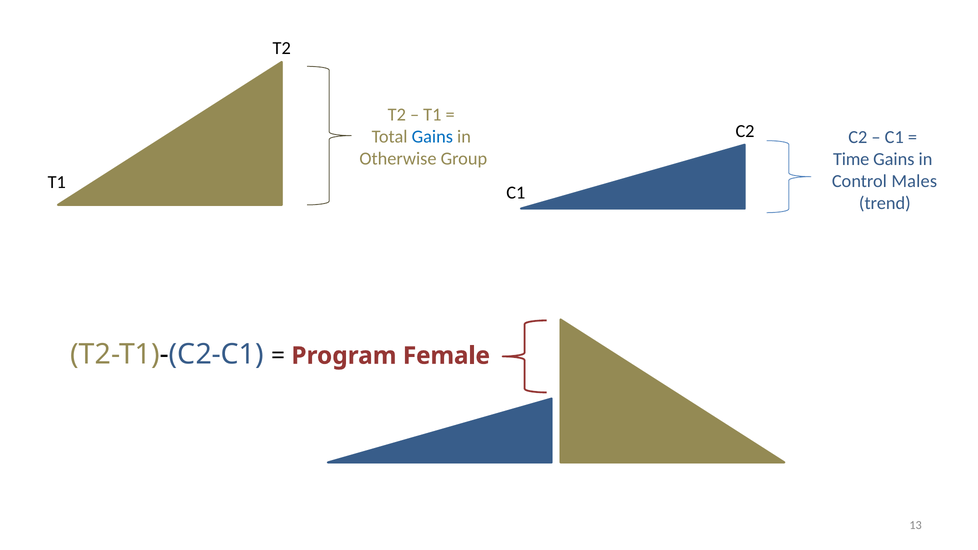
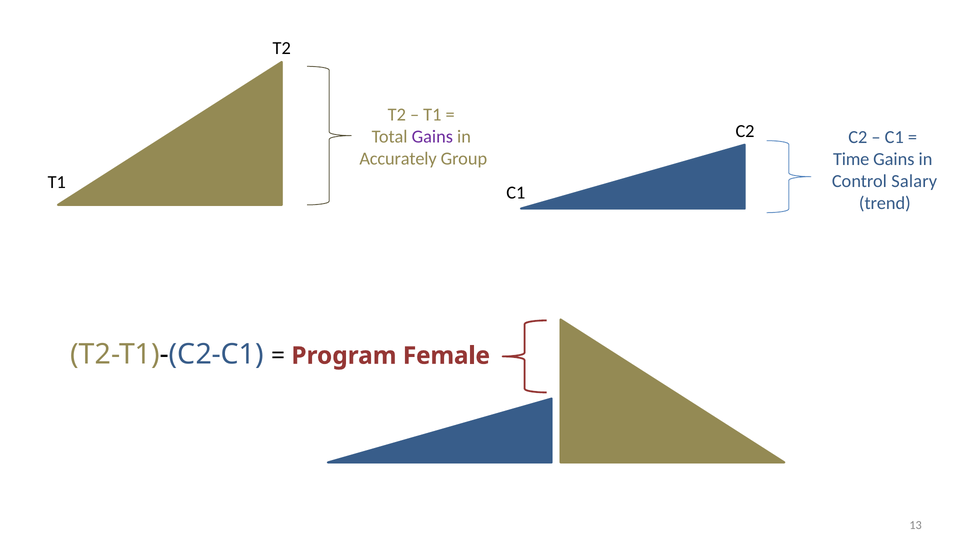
Gains at (432, 136) colour: blue -> purple
Otherwise: Otherwise -> Accurately
Males: Males -> Salary
